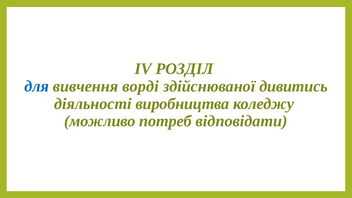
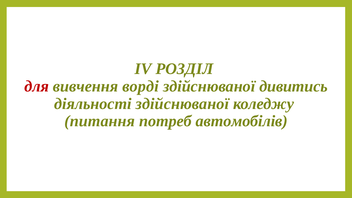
для colour: blue -> red
діяльності виробництва: виробництва -> здійснюваної
можливо: можливо -> питання
відповідати: відповідати -> автомобілів
